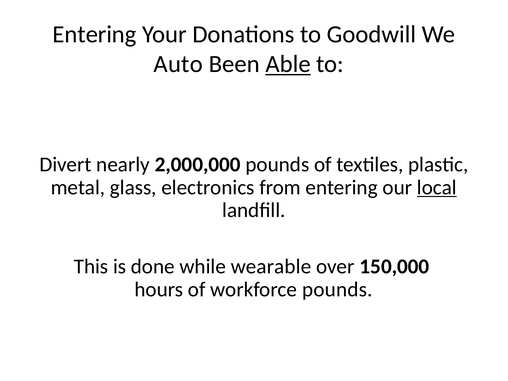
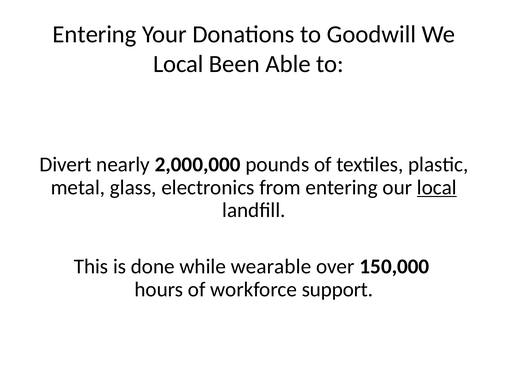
Auto at (178, 64): Auto -> Local
Able underline: present -> none
workforce pounds: pounds -> support
